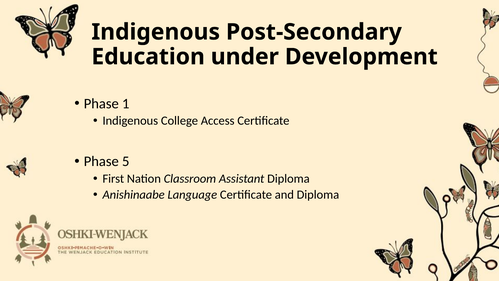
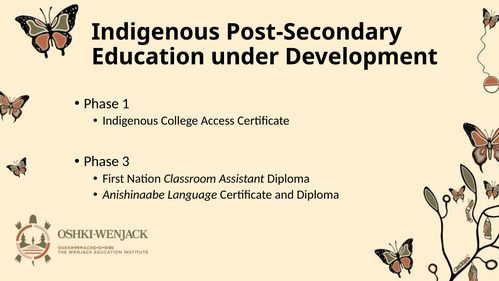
5: 5 -> 3
